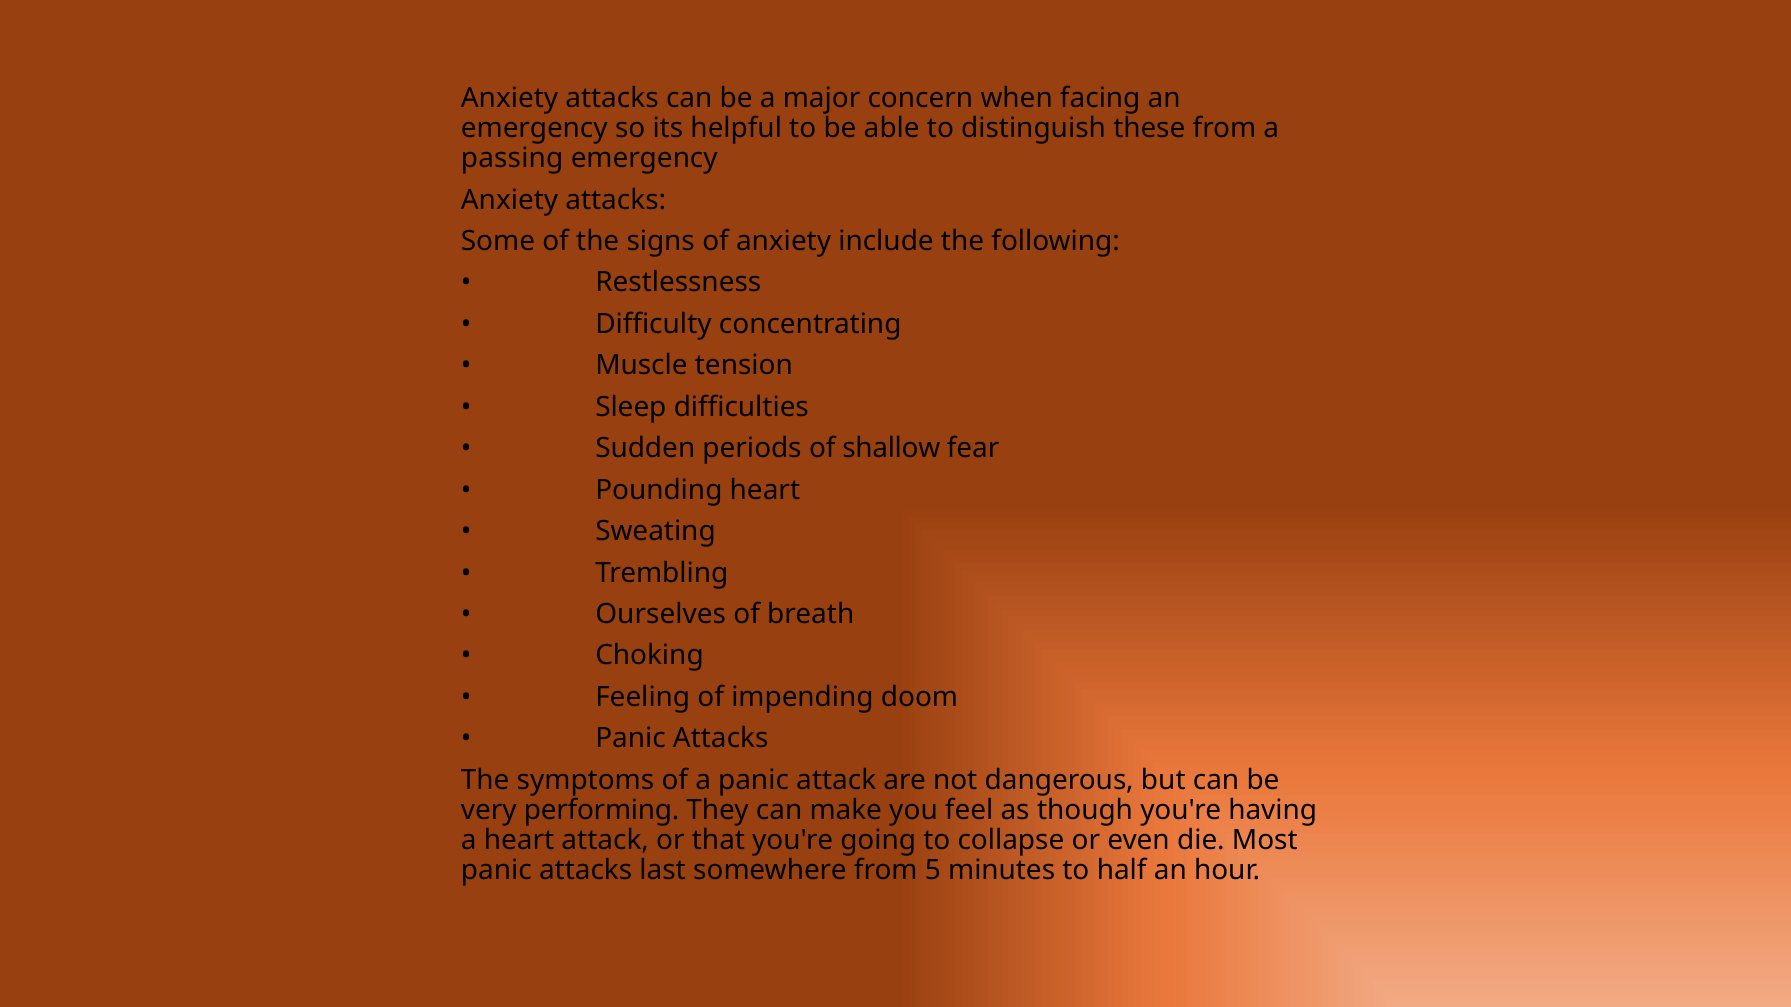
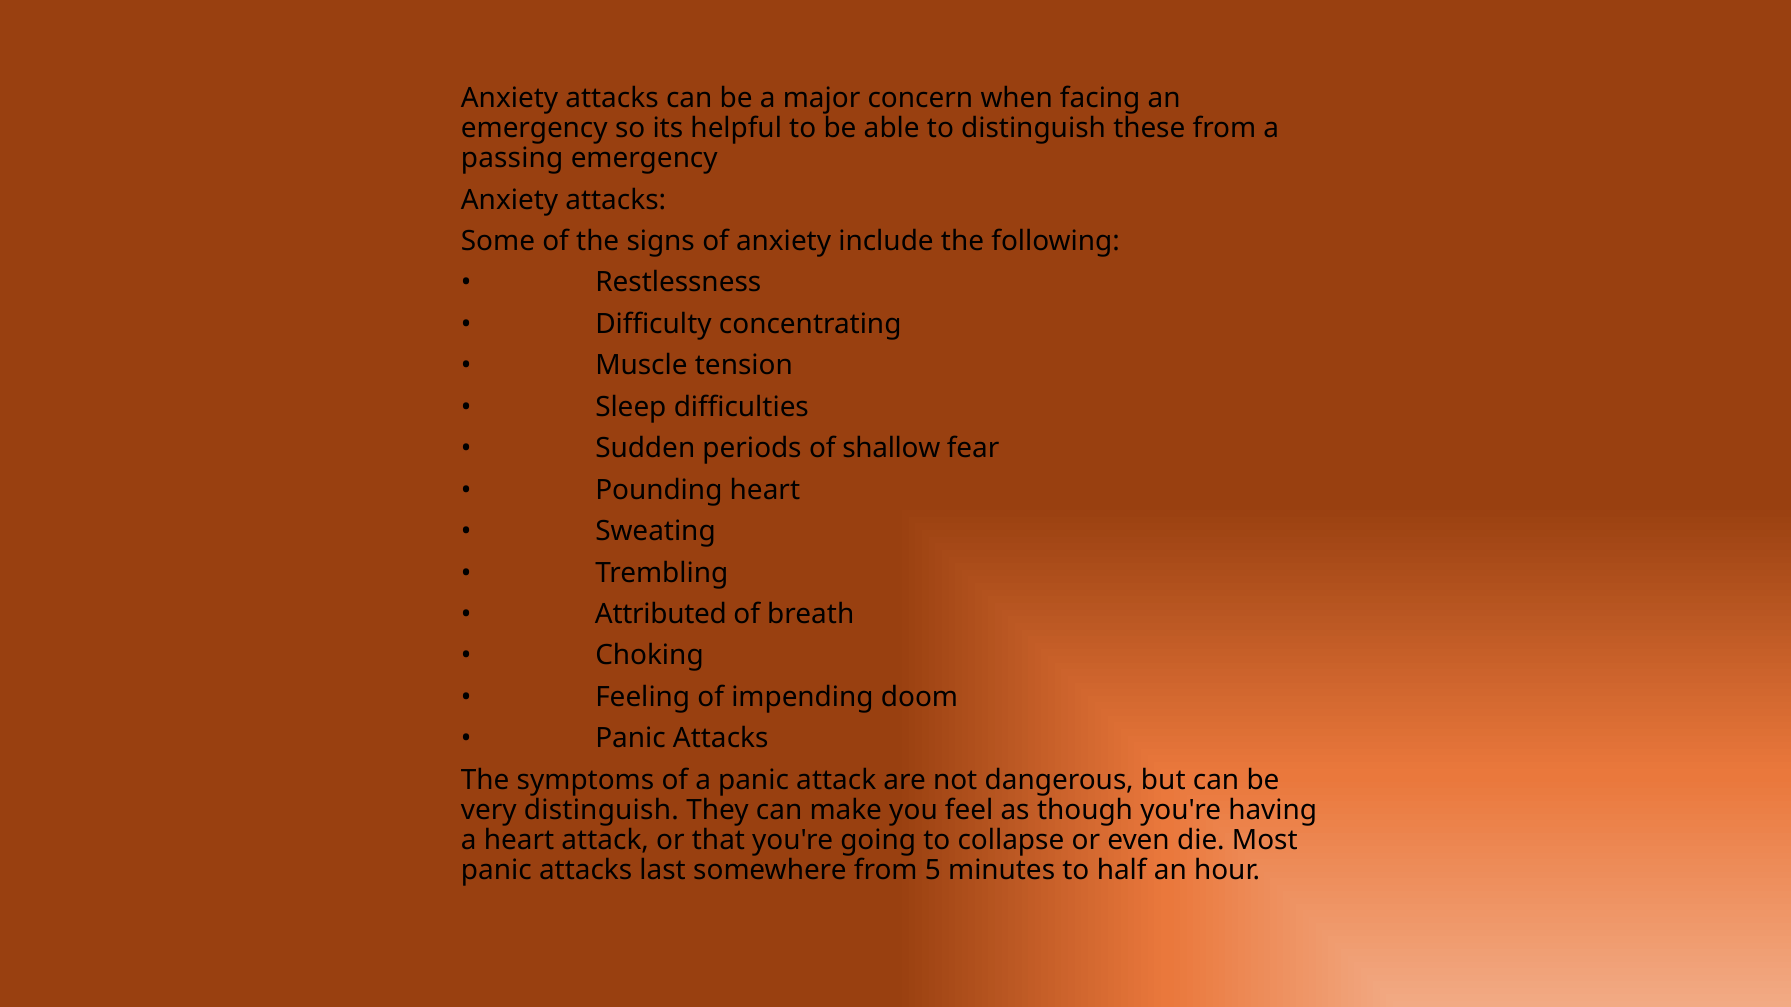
Ourselves: Ourselves -> Attributed
very performing: performing -> distinguish
